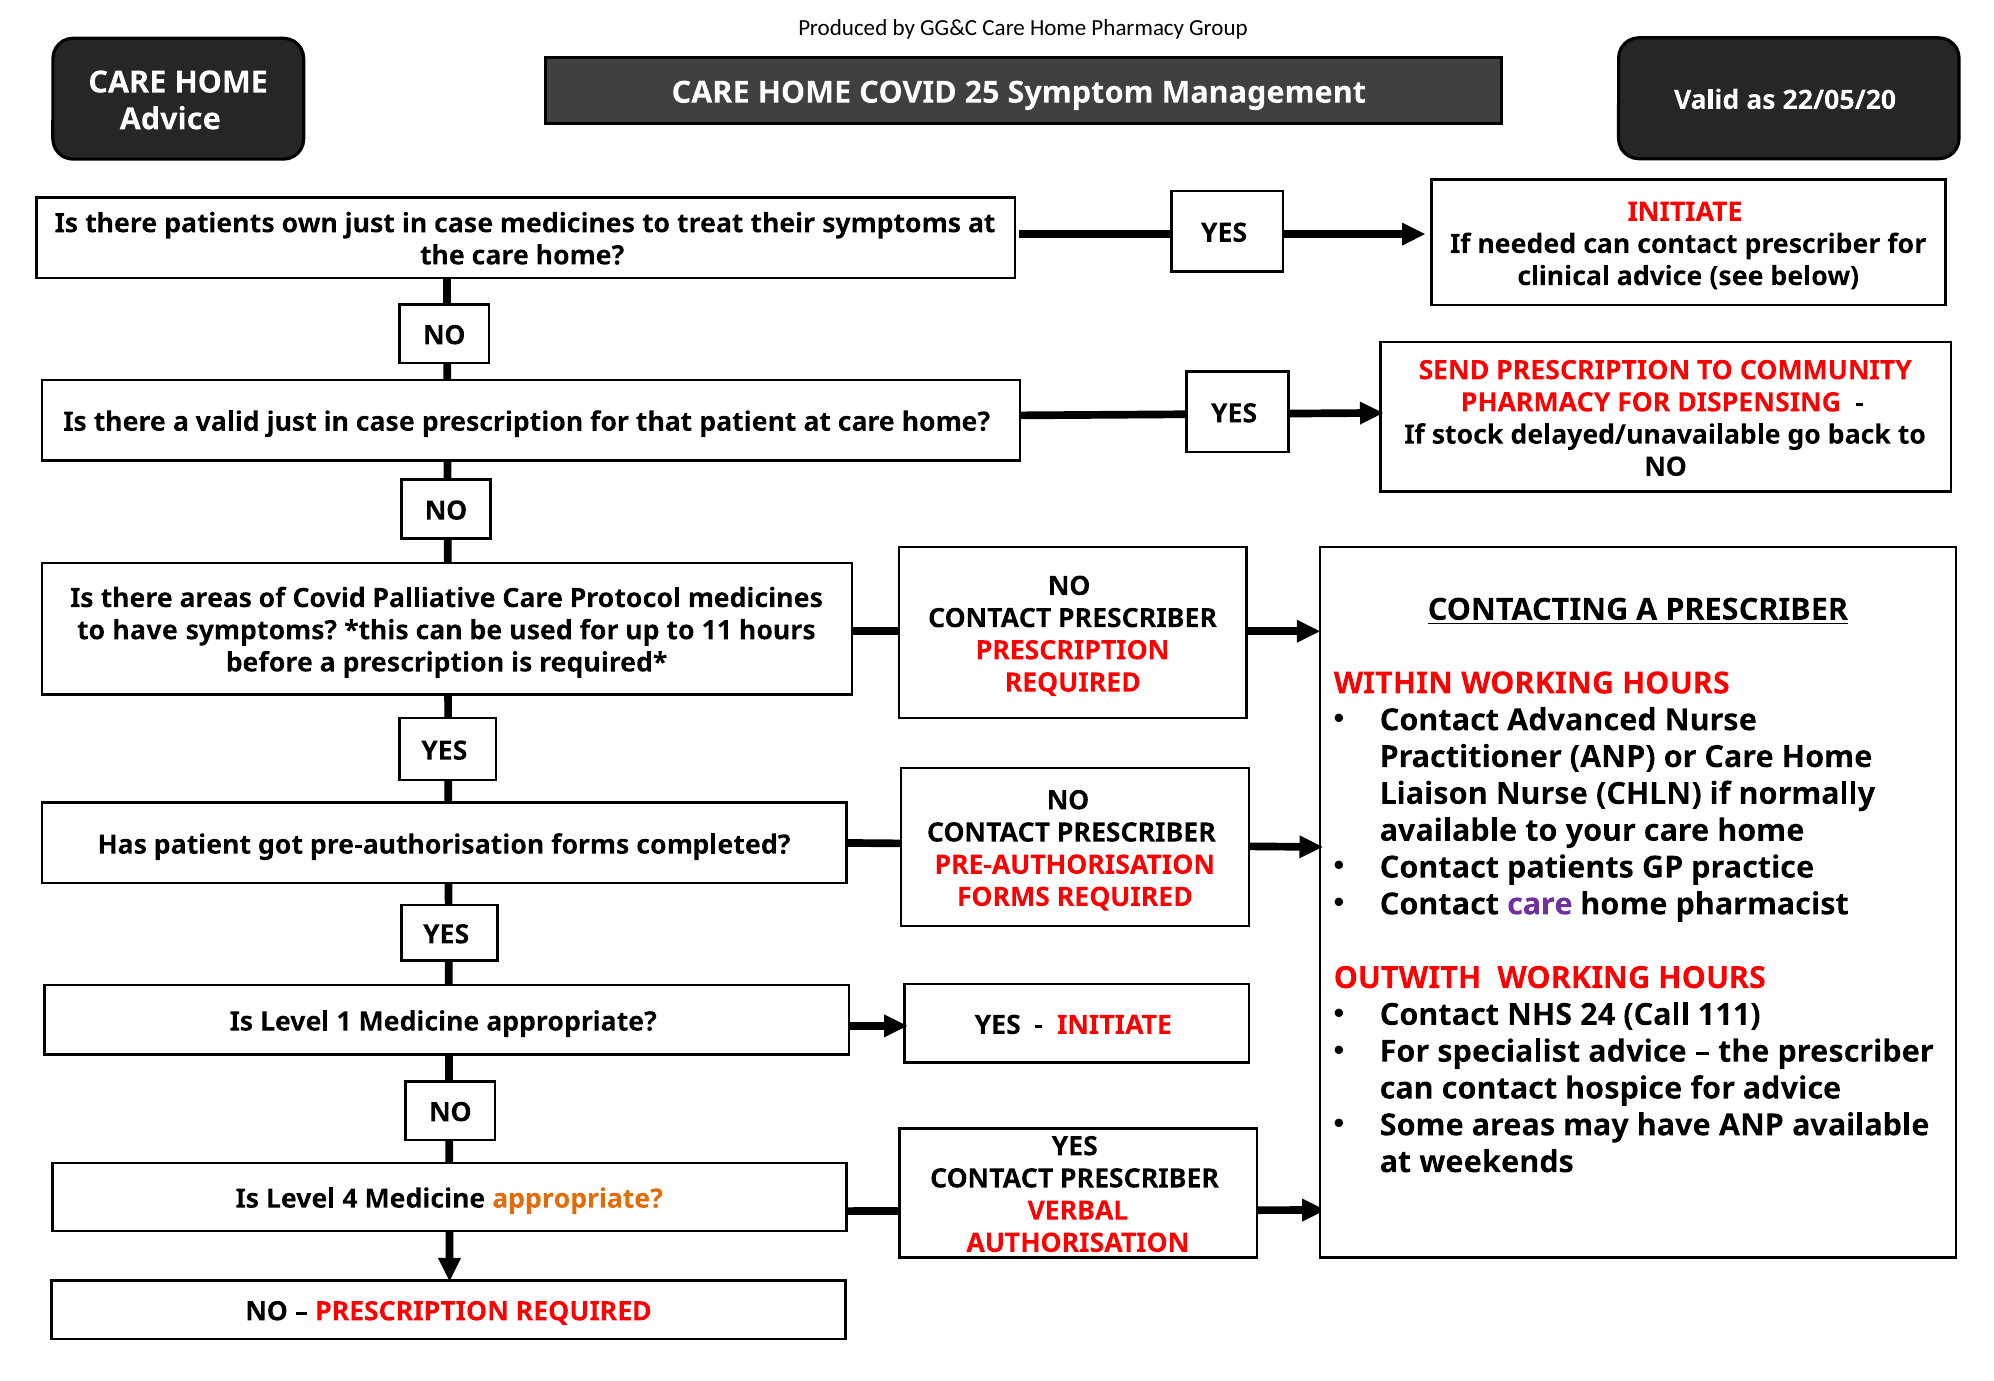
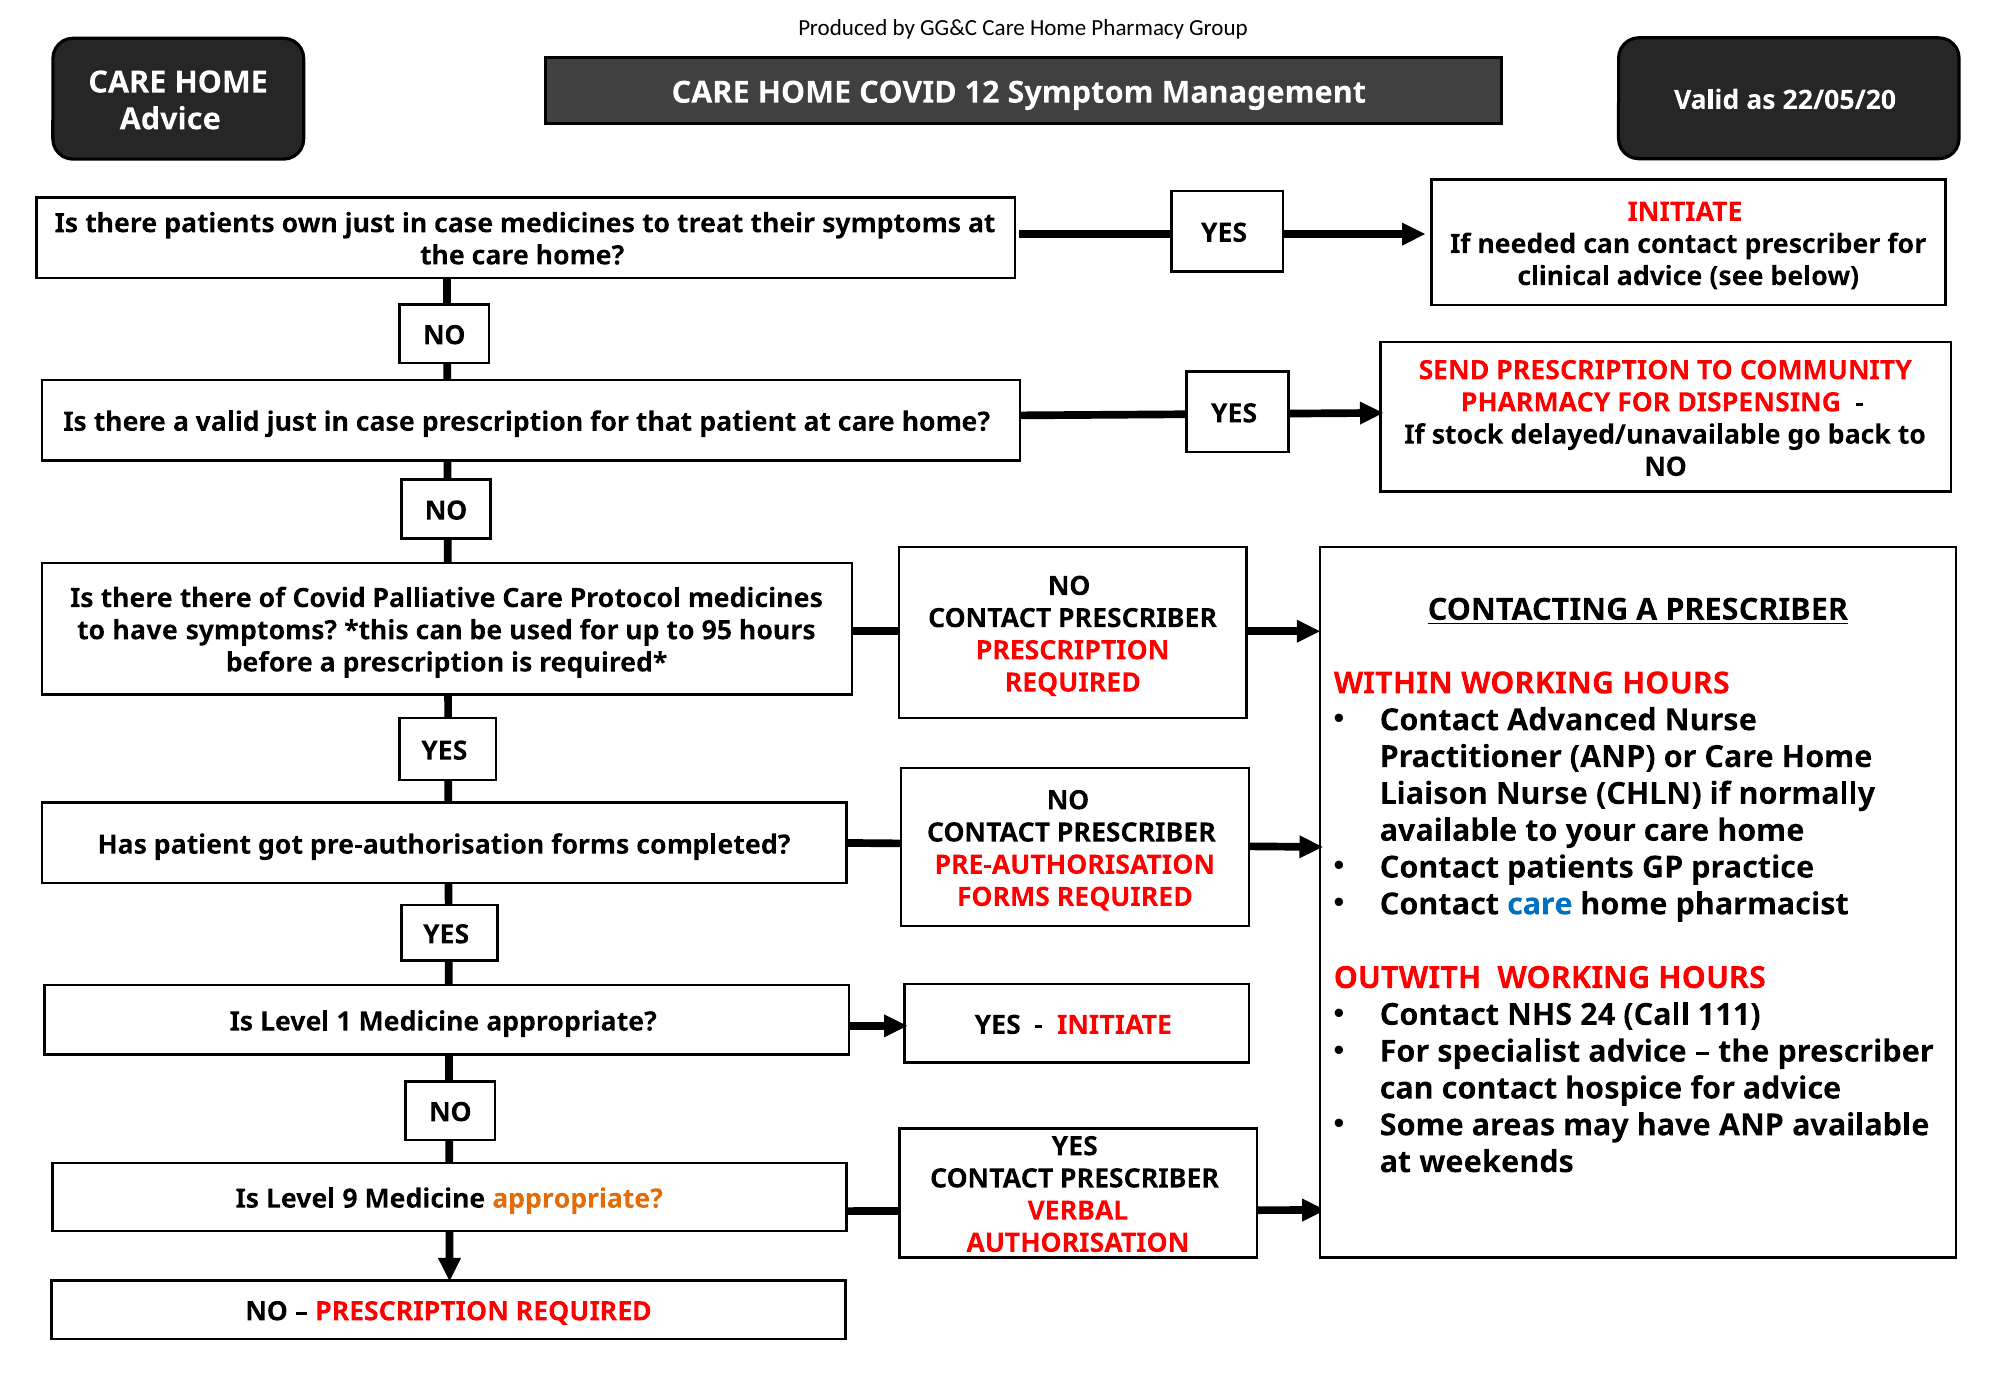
25: 25 -> 12
there areas: areas -> there
11: 11 -> 95
care at (1540, 904) colour: purple -> blue
4: 4 -> 9
